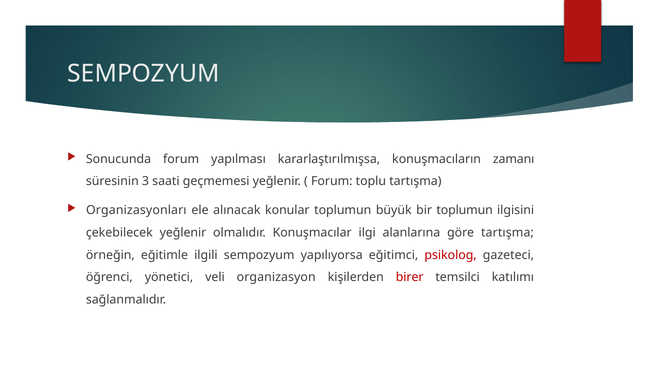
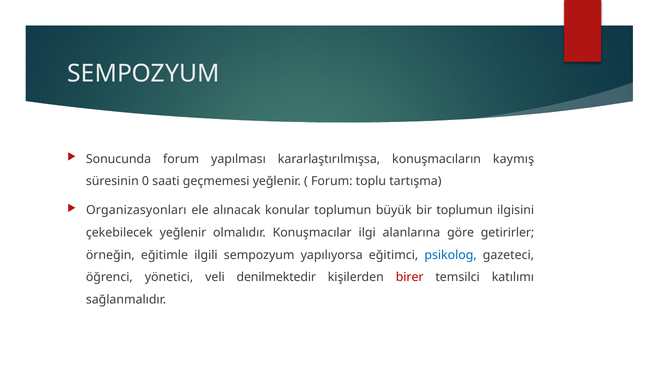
zamanı: zamanı -> kaymış
3: 3 -> 0
göre tartışma: tartışma -> getirirler
psikolog colour: red -> blue
organizasyon: organizasyon -> denilmektedir
